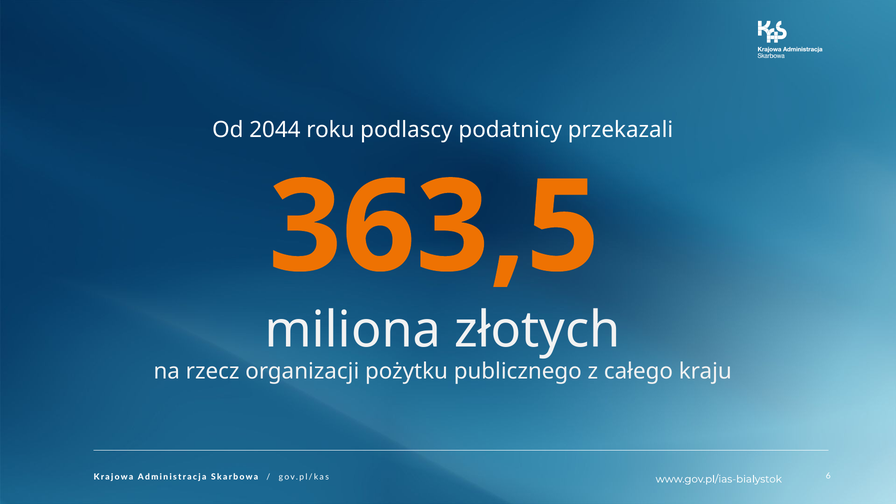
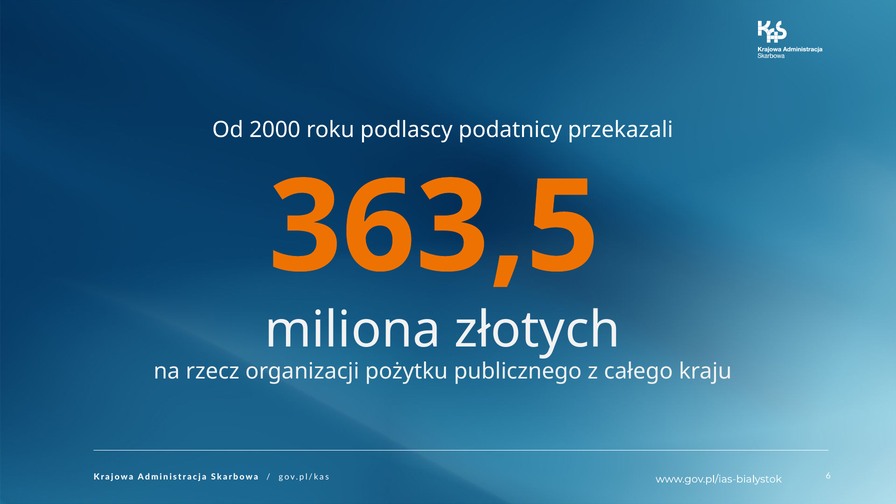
2044: 2044 -> 2000
